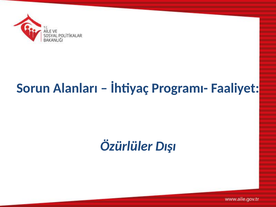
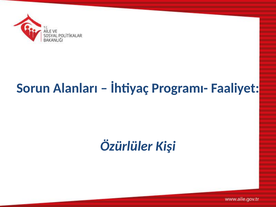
Dışı: Dışı -> Kişi
